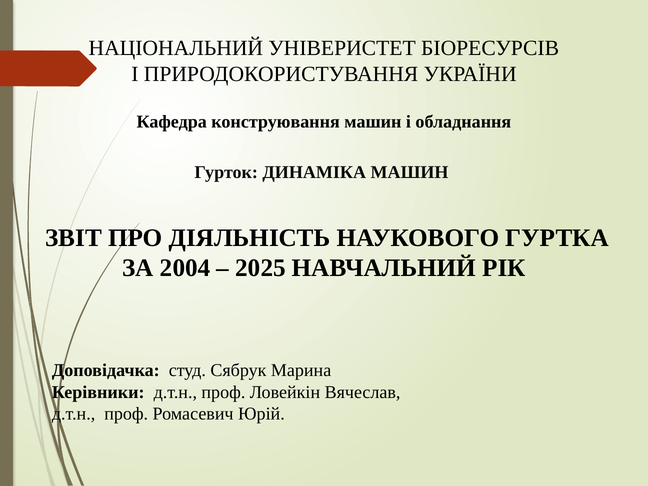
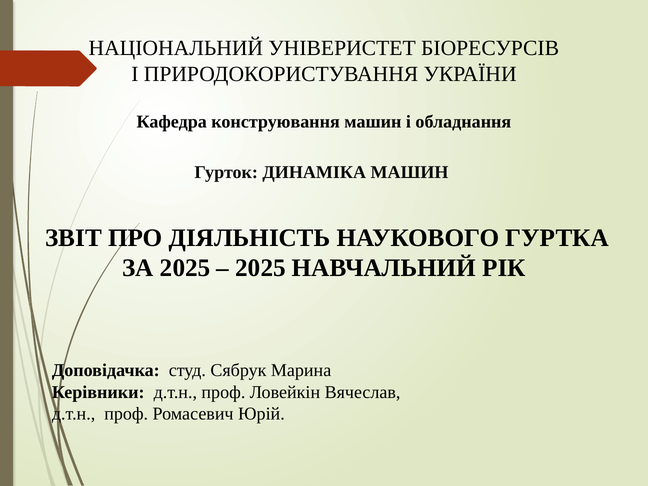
ЗА 2004: 2004 -> 2025
